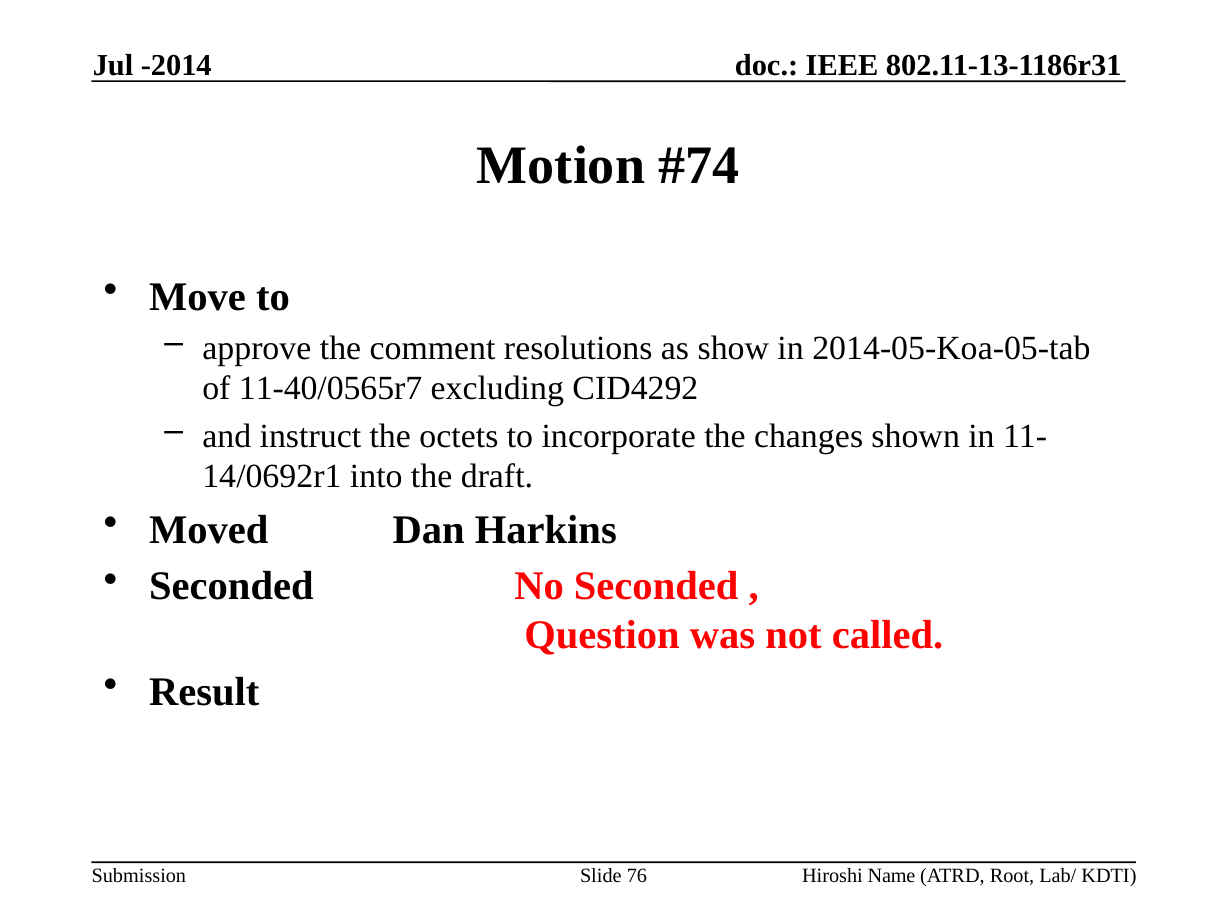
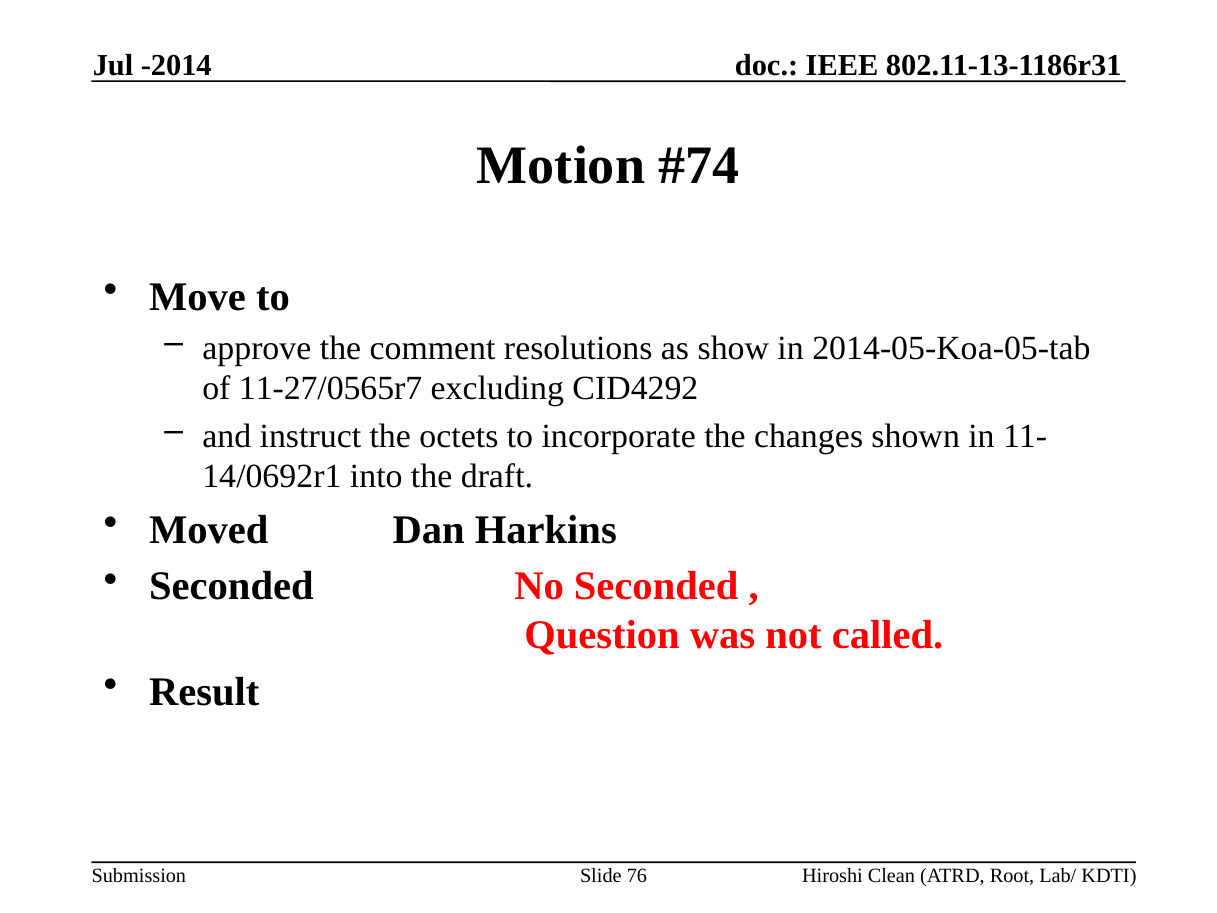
11-40/0565r7: 11-40/0565r7 -> 11-27/0565r7
Name: Name -> Clean
